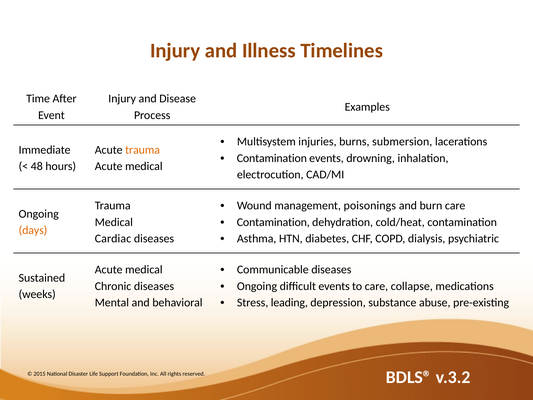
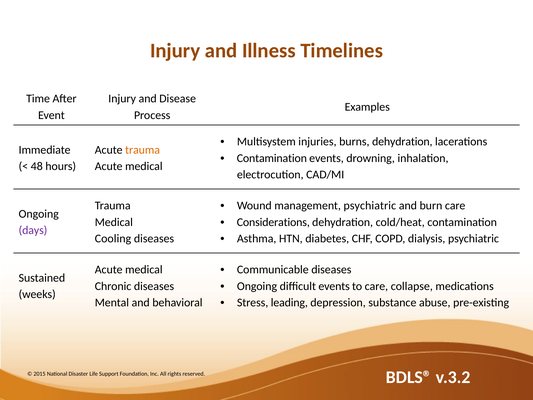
burns submersion: submersion -> dehydration
management poisonings: poisonings -> psychiatric
Contamination at (273, 222): Contamination -> Considerations
days colour: orange -> purple
Cardiac: Cardiac -> Cooling
